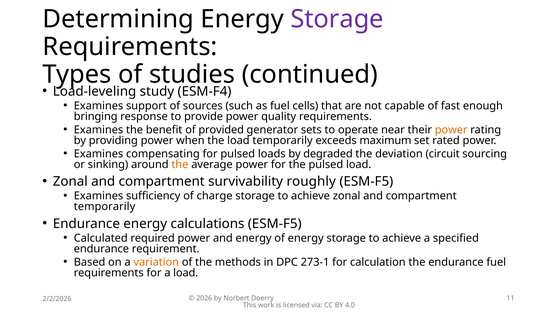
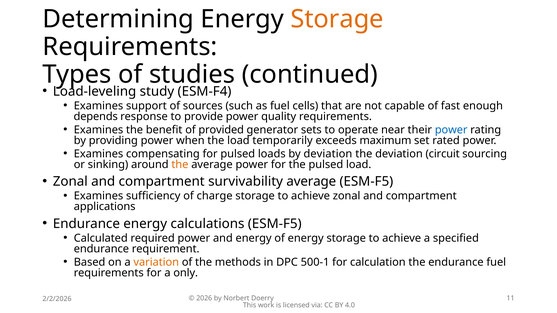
Storage at (337, 19) colour: purple -> orange
bringing: bringing -> depends
power at (451, 130) colour: orange -> blue
by degraded: degraded -> deviation
survivability roughly: roughly -> average
temporarily at (105, 207): temporarily -> applications
273-1: 273-1 -> 500-1
a load: load -> only
